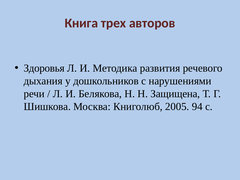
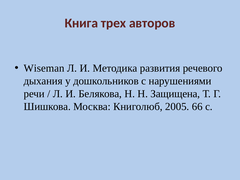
Здоровья: Здоровья -> Wiseman
94: 94 -> 66
